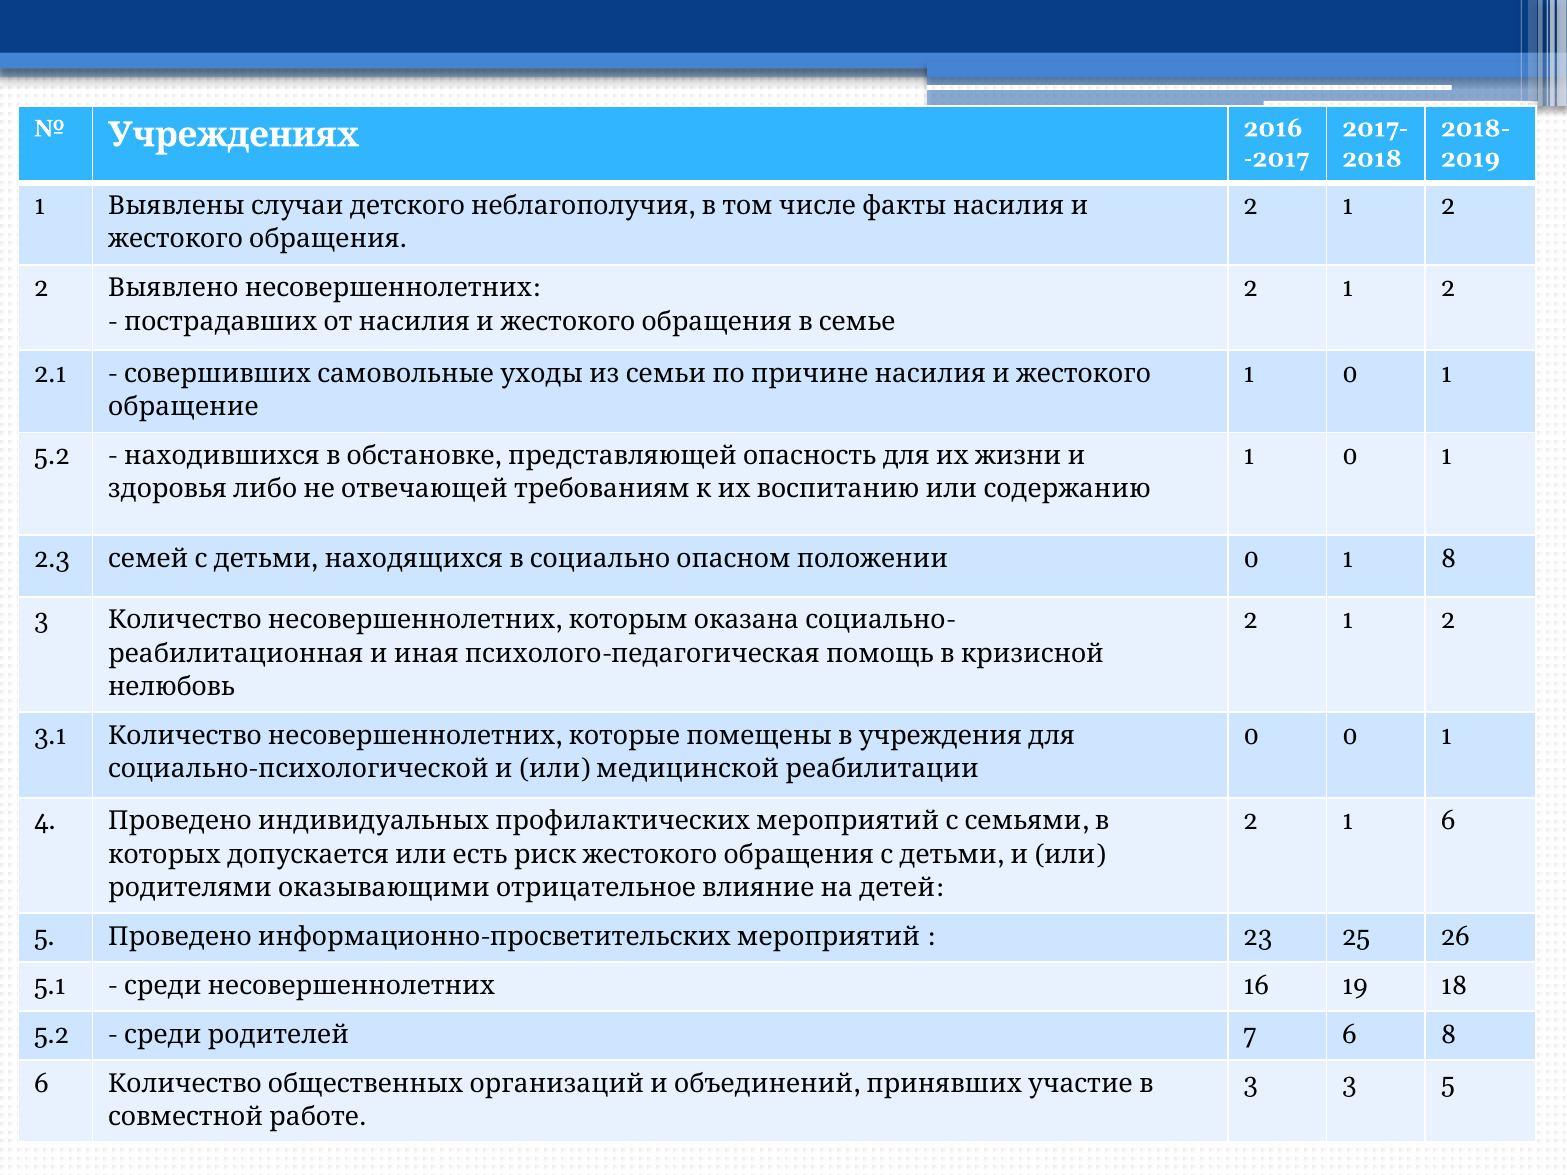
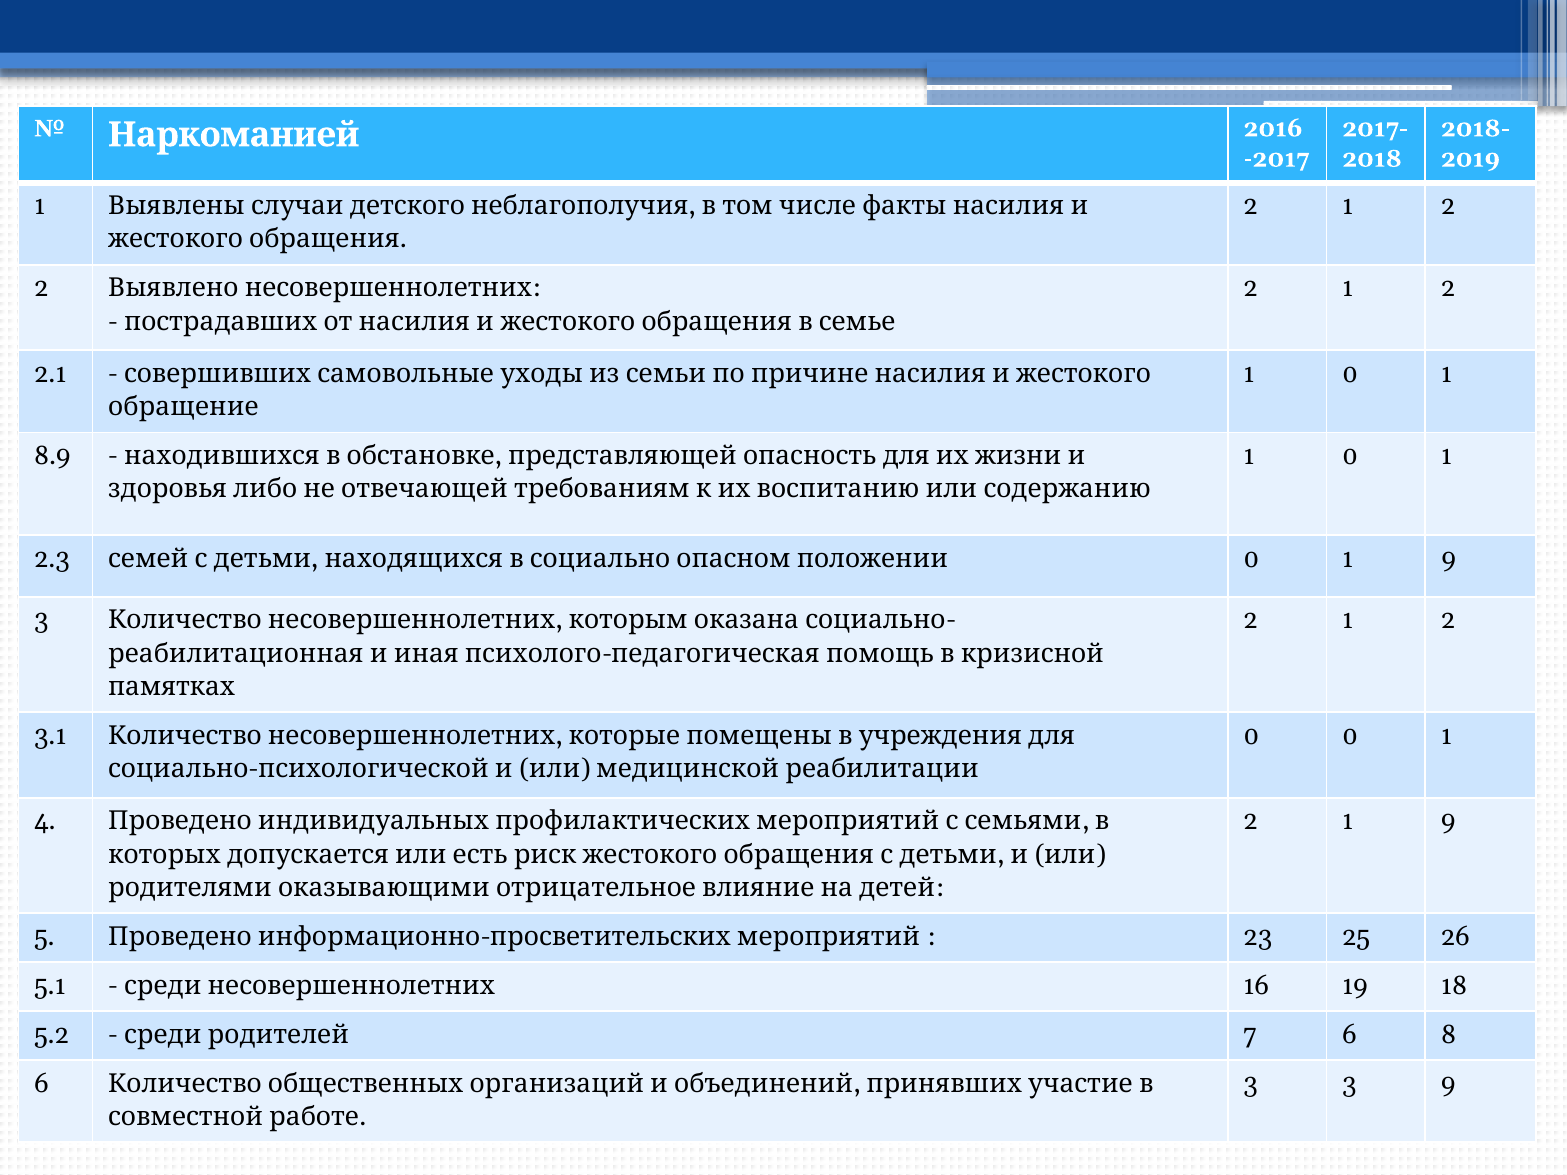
Учреждениях: Учреждениях -> Наркоманией
5.2 at (52, 456): 5.2 -> 8.9
0 1 8: 8 -> 9
нелюбовь: нелюбовь -> памятках
2 1 6: 6 -> 9
3 5: 5 -> 9
